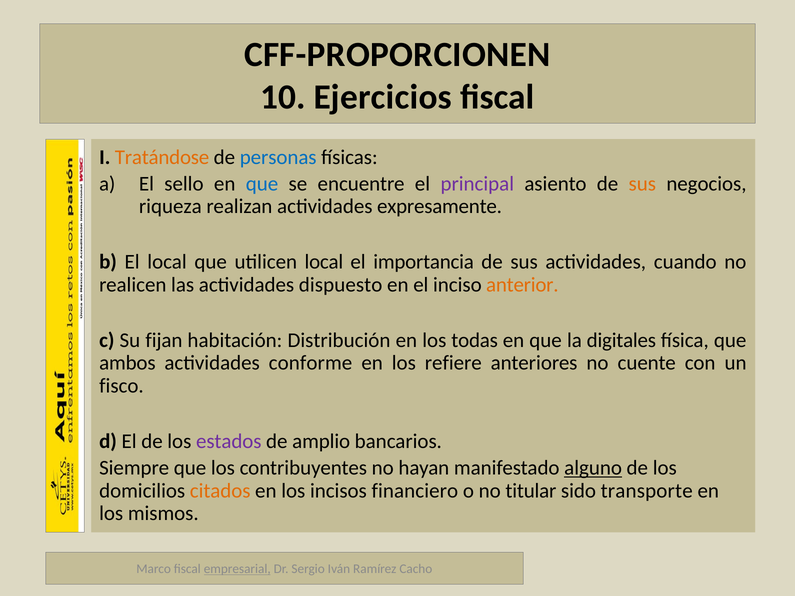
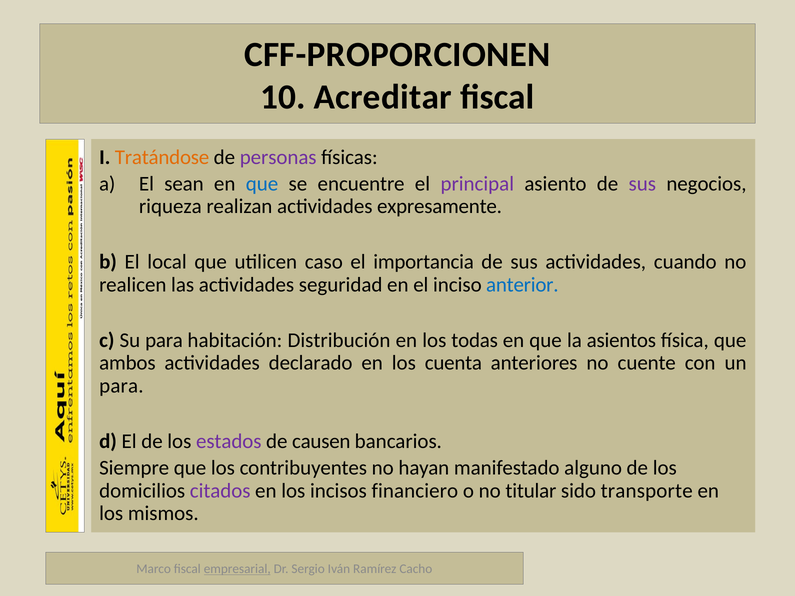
Ejercicios: Ejercicios -> Acreditar
personas colour: blue -> purple
sello: sello -> sean
sus at (642, 184) colour: orange -> purple
utilicen local: local -> caso
dispuesto: dispuesto -> seguridad
anterior colour: orange -> blue
Su fijan: fijan -> para
digitales: digitales -> asientos
conforme: conforme -> declarado
refiere: refiere -> cuenta
fisco at (121, 386): fisco -> para
amplio: amplio -> causen
alguno underline: present -> none
citados colour: orange -> purple
